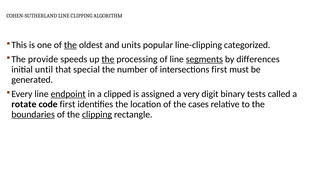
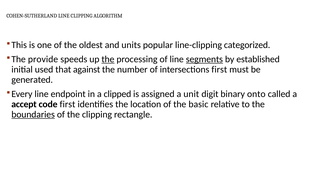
the at (70, 45) underline: present -> none
differences: differences -> established
until: until -> used
special: special -> against
endpoint underline: present -> none
very: very -> unit
tests: tests -> onto
rotate: rotate -> accept
cases: cases -> basic
clipping at (97, 115) underline: present -> none
